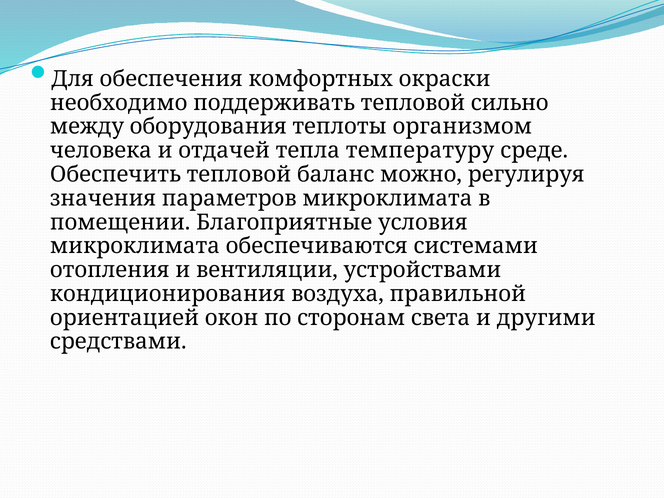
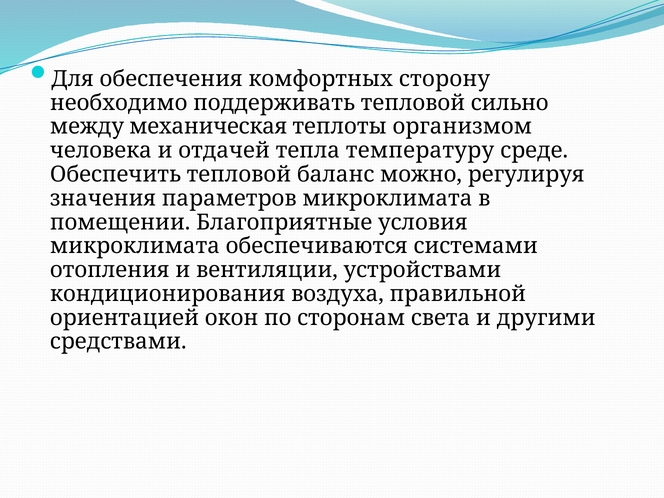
окраски: окраски -> сторону
оборудования: оборудования -> механическая
